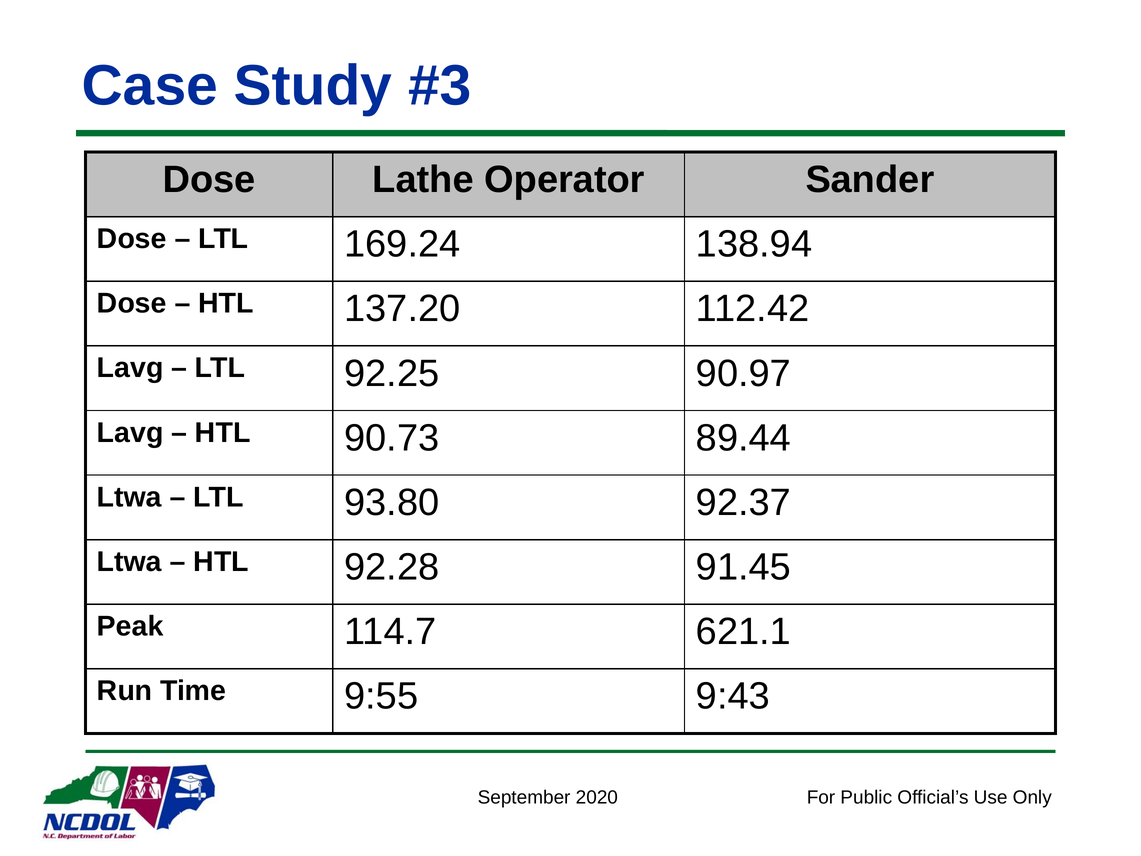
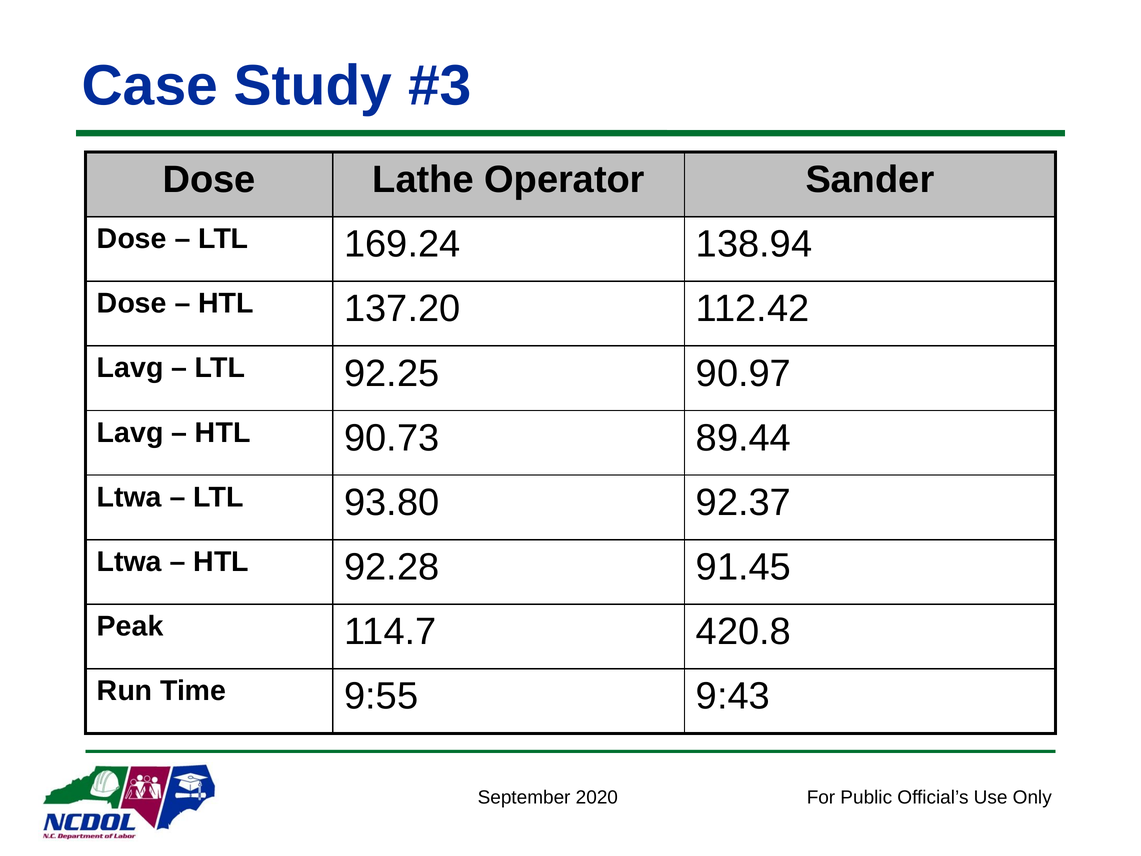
621.1: 621.1 -> 420.8
